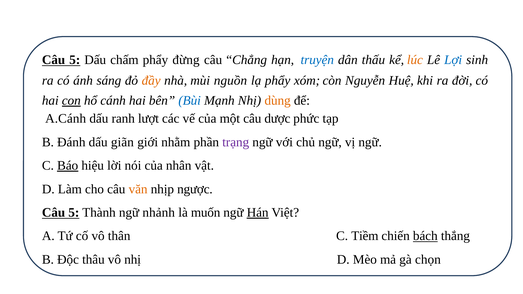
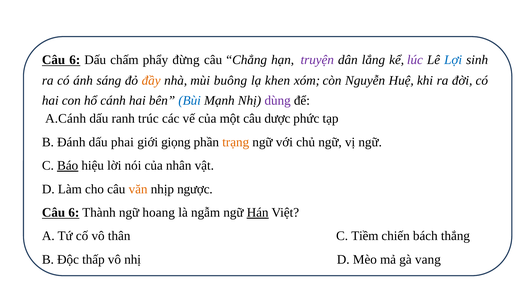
5 at (75, 60): 5 -> 6
truyện colour: blue -> purple
thấu: thấu -> lắng
lúc colour: orange -> purple
nguồn: nguồn -> buông
lạ phẩy: phẩy -> khen
con underline: present -> none
dùng colour: orange -> purple
lượt: lượt -> trúc
giãn: giãn -> phai
nhằm: nhằm -> giọng
trạng colour: purple -> orange
5 at (74, 213): 5 -> 6
nhảnh: nhảnh -> hoang
muốn: muốn -> ngẫm
bách underline: present -> none
thâu: thâu -> thấp
chọn: chọn -> vang
